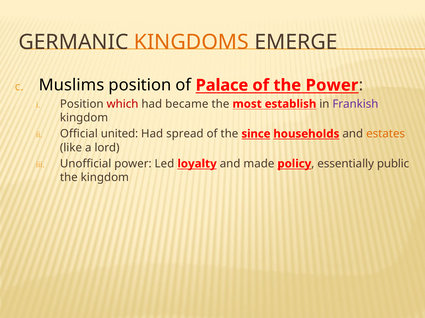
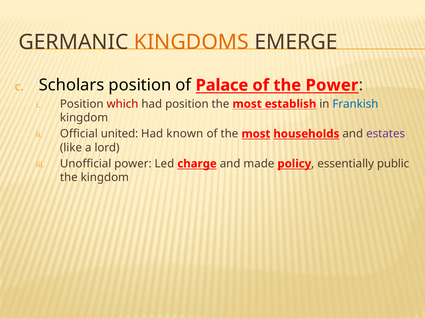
Muslims: Muslims -> Scholars
had became: became -> position
Frankish colour: purple -> blue
spread: spread -> known
of the since: since -> most
estates colour: orange -> purple
loyalty: loyalty -> charge
